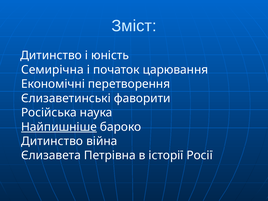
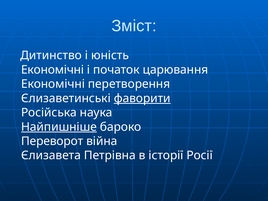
Семирічна at (52, 70): Семирічна -> Eкономічні
фаворити underline: none -> present
Дитинство at (52, 141): Дитинство -> Переворот
